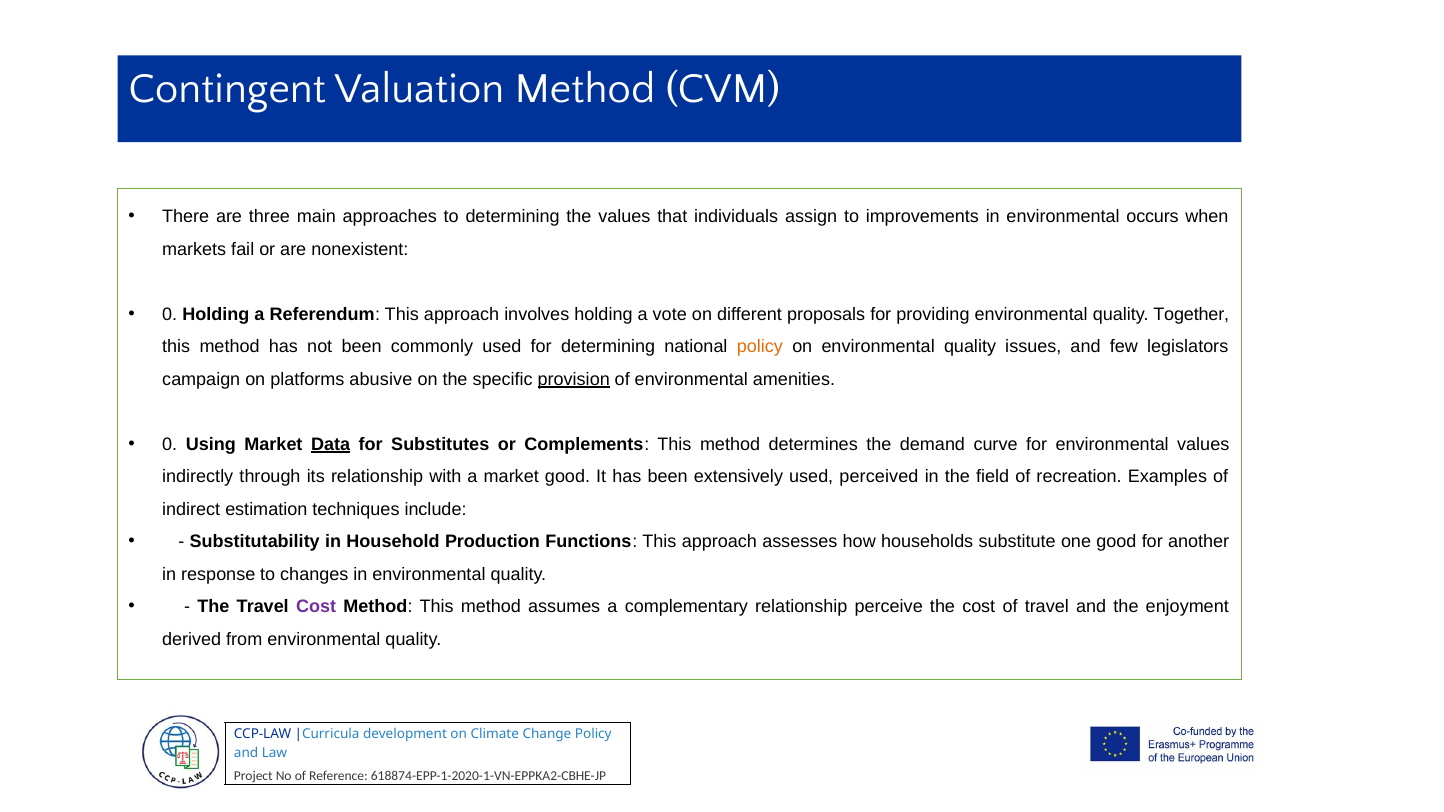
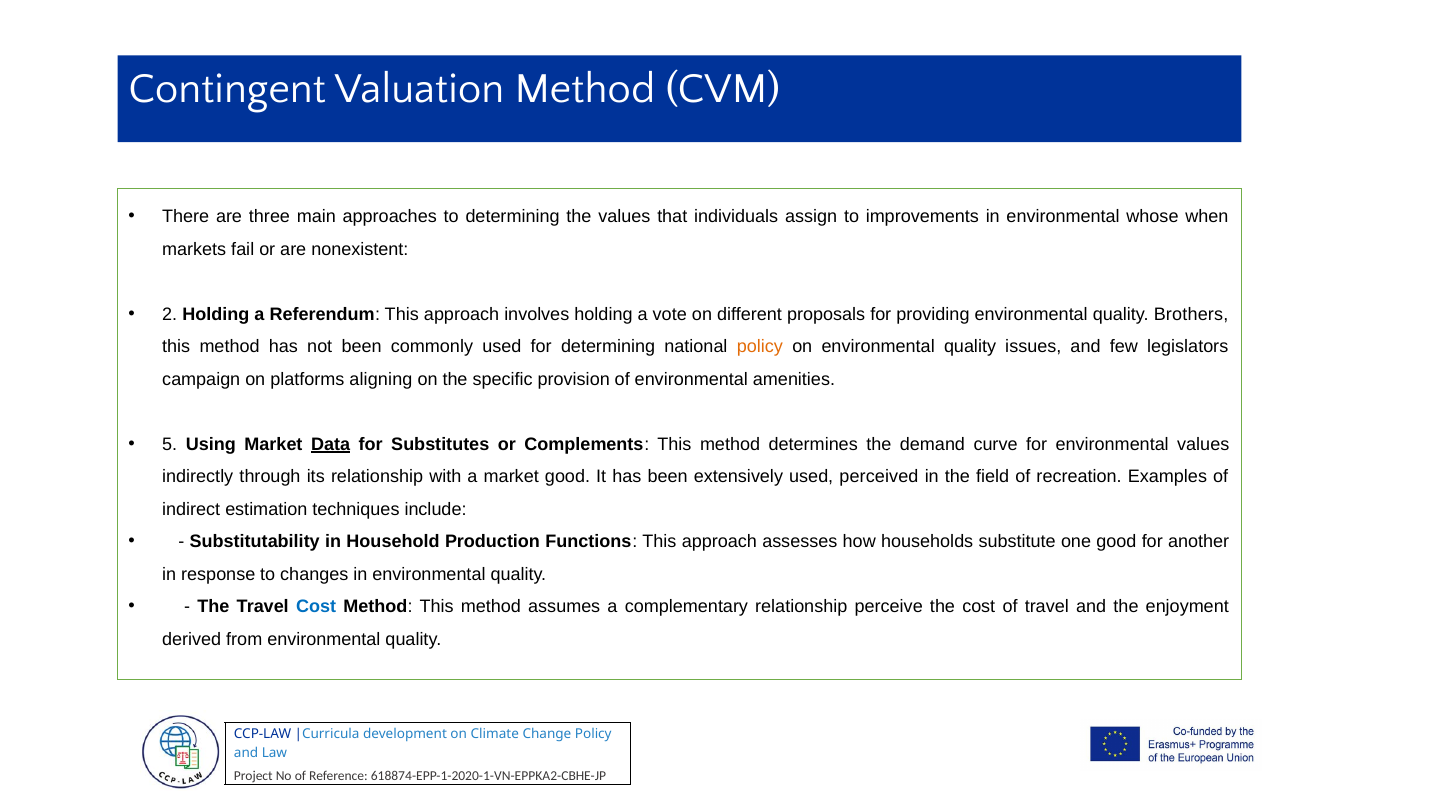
occurs: occurs -> whose
0 at (170, 314): 0 -> 2
Together: Together -> Brothers
abusive: abusive -> aligning
provision underline: present -> none
0 at (170, 444): 0 -> 5
Cost at (316, 607) colour: purple -> blue
